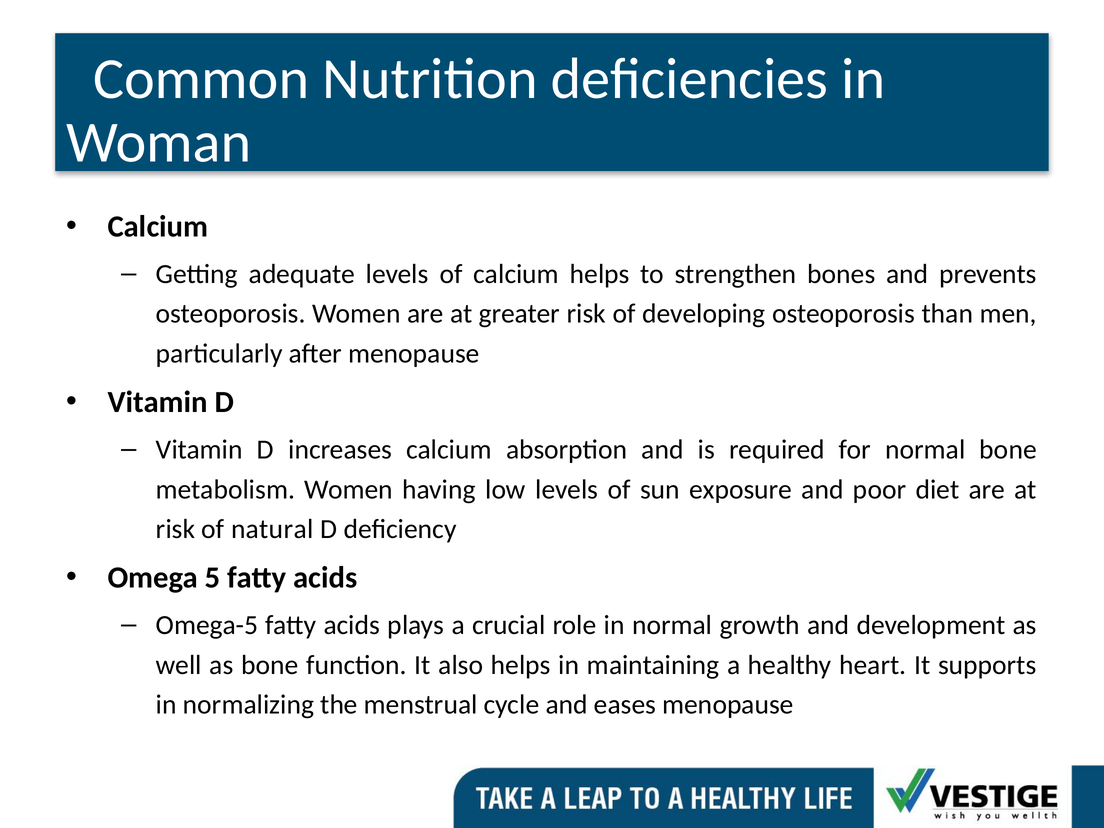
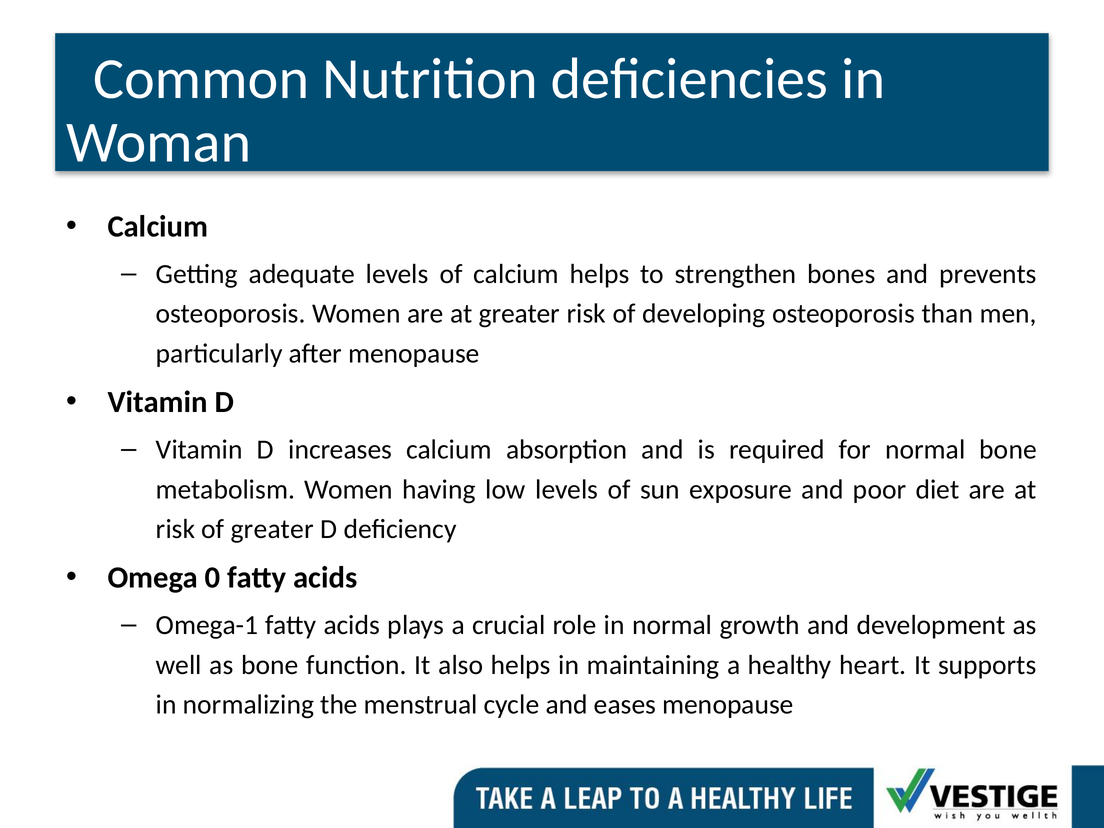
of natural: natural -> greater
5: 5 -> 0
Omega-5: Omega-5 -> Omega-1
